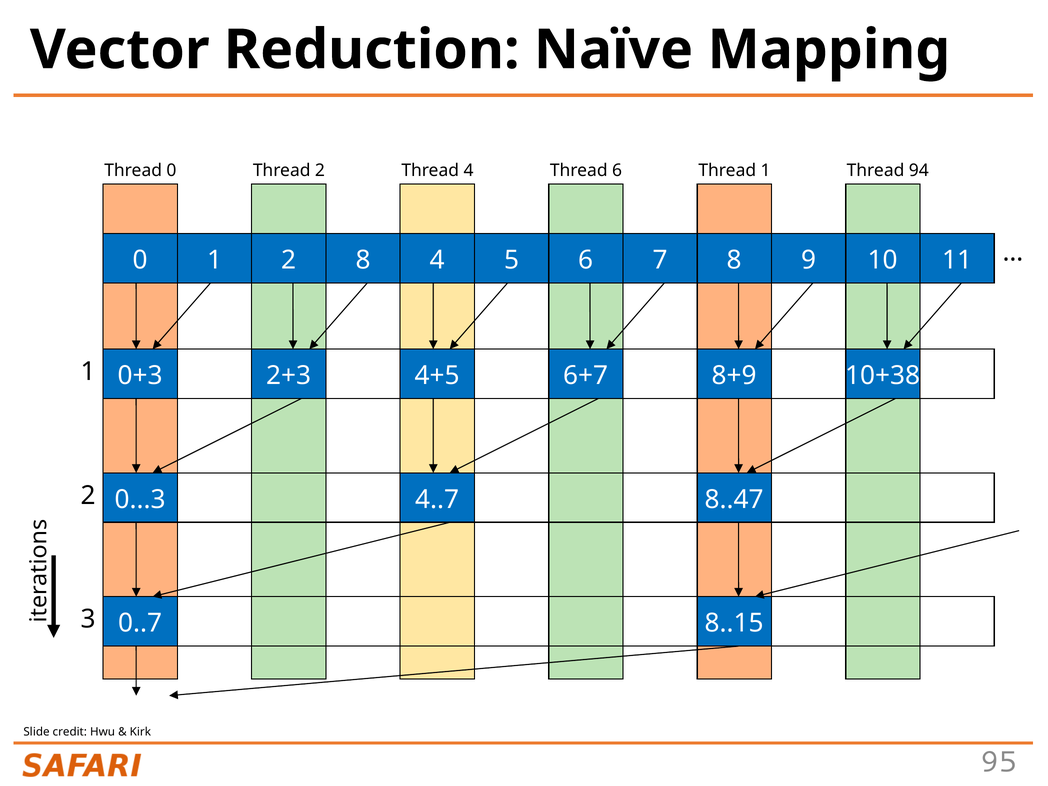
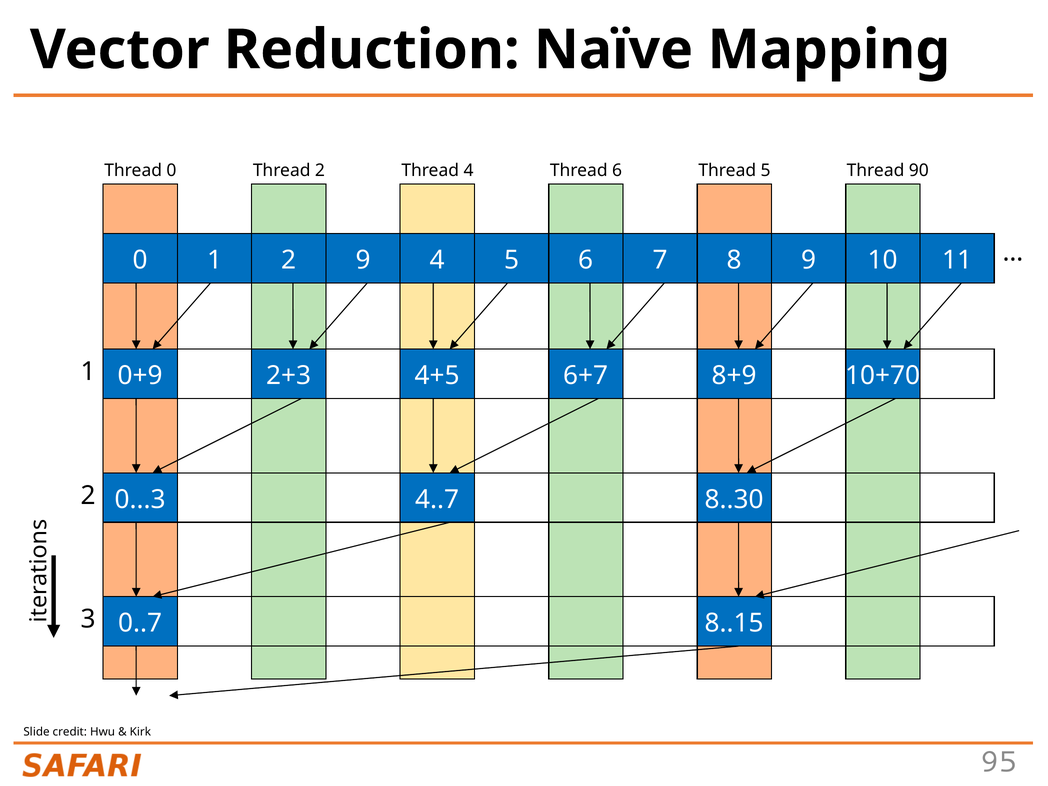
Thread 1: 1 -> 5
94: 94 -> 90
2 8: 8 -> 9
0+3: 0+3 -> 0+9
10+38: 10+38 -> 10+70
8..47: 8..47 -> 8..30
